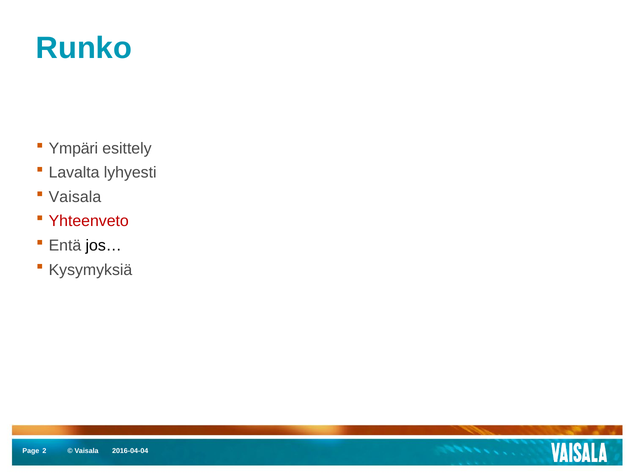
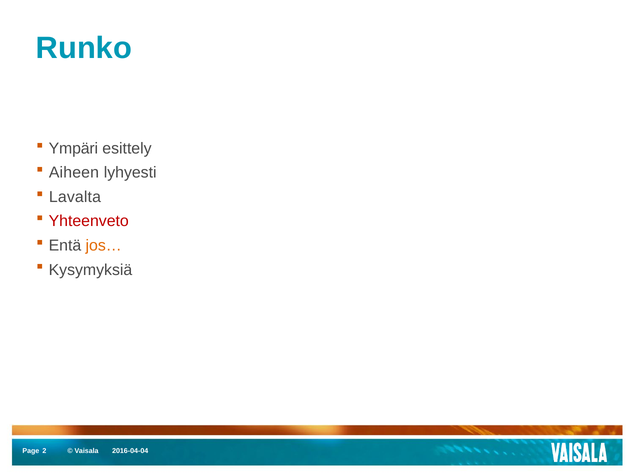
Lavalta: Lavalta -> Aiheen
Vaisala at (75, 197): Vaisala -> Lavalta
jos… colour: black -> orange
